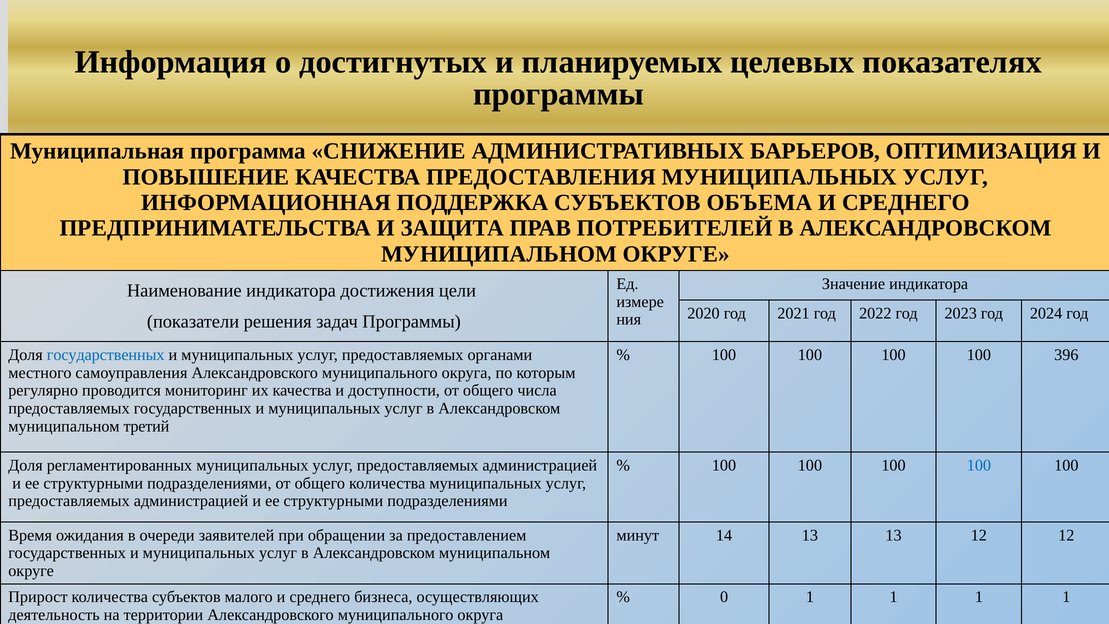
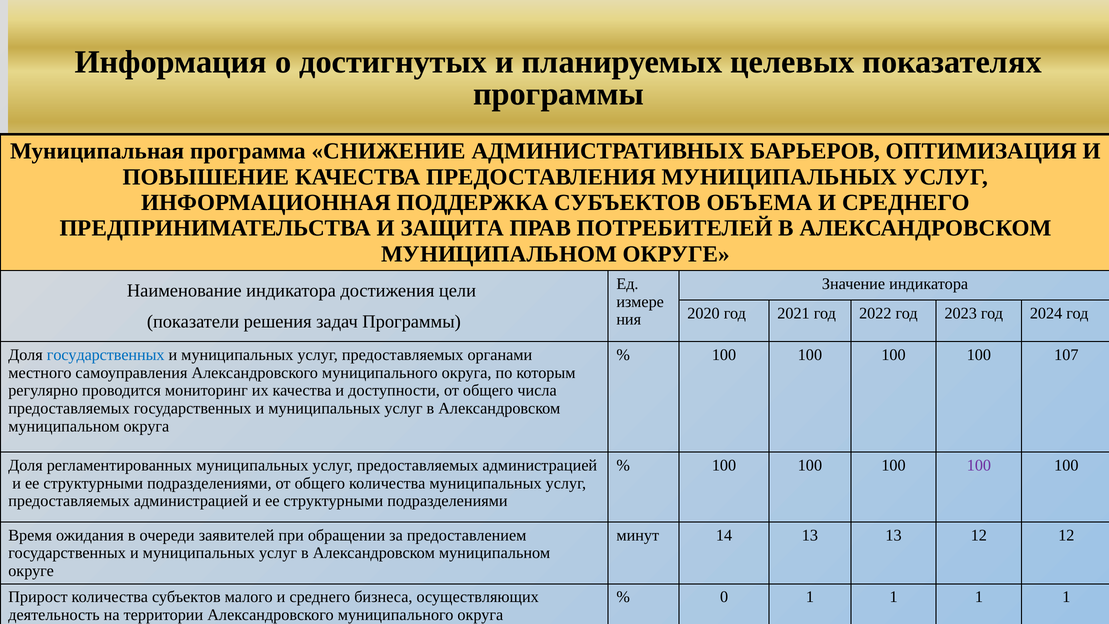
396: 396 -> 107
муниципальном третий: третий -> округа
100 at (979, 465) colour: blue -> purple
